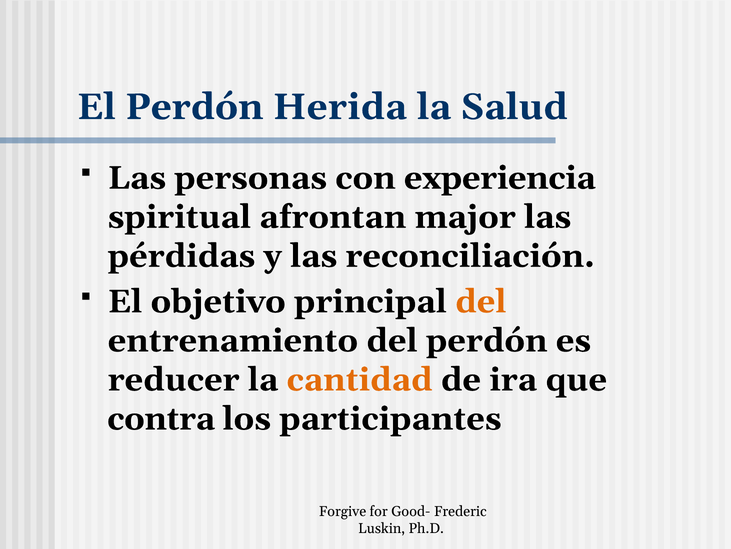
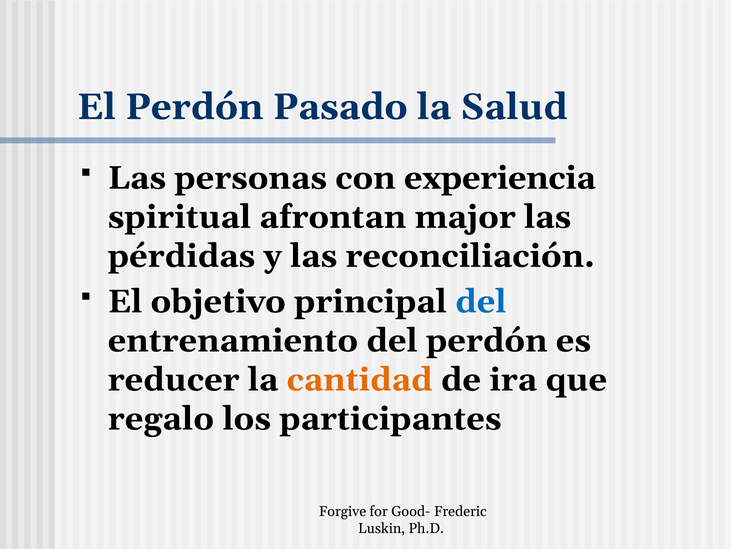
Herida: Herida -> Pasado
del at (481, 301) colour: orange -> blue
contra: contra -> regalo
